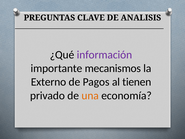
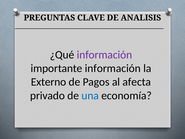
importante mecanismos: mecanismos -> información
tienen: tienen -> afecta
una colour: orange -> blue
